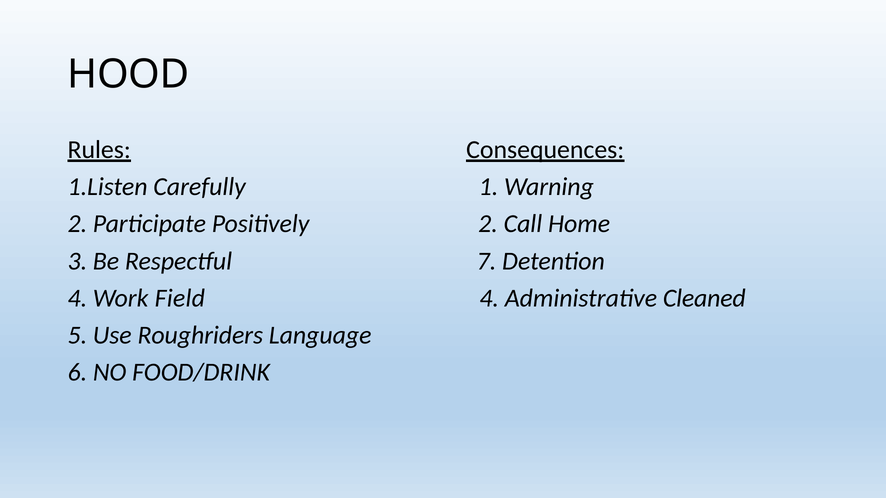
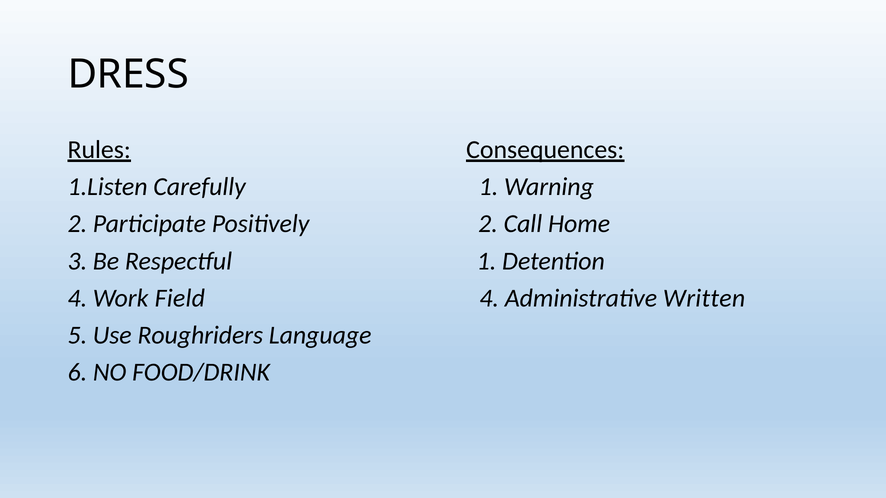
HOOD: HOOD -> DRESS
Respectful 7: 7 -> 1
Cleaned: Cleaned -> Written
